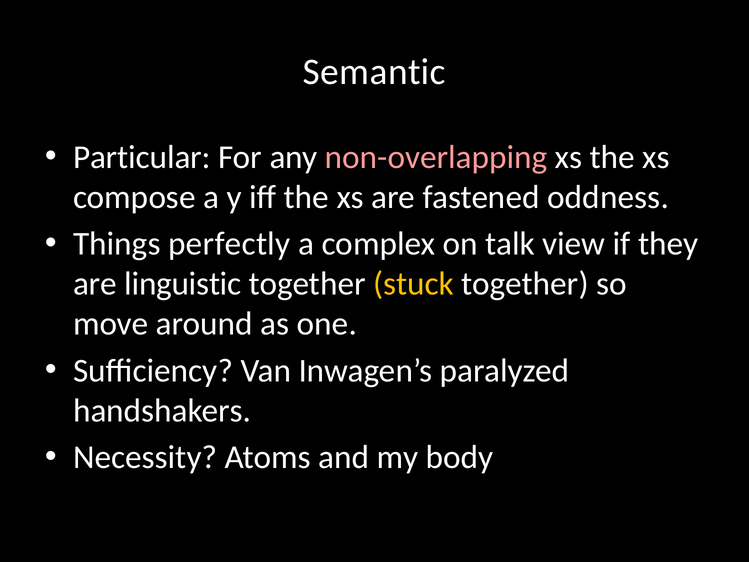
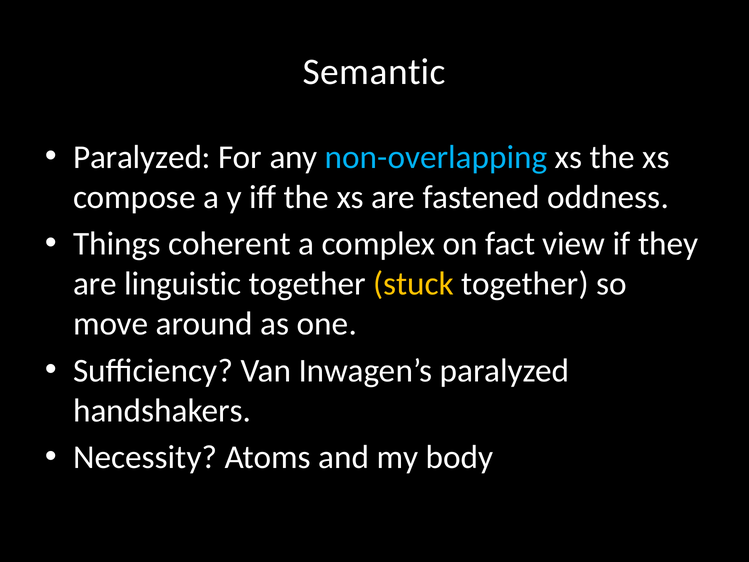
Particular at (142, 157): Particular -> Paralyzed
non-overlapping colour: pink -> light blue
perfectly: perfectly -> coherent
talk: talk -> fact
